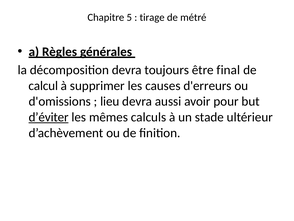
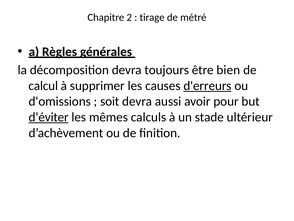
5: 5 -> 2
final: final -> bien
d'erreurs underline: none -> present
lieu: lieu -> soit
